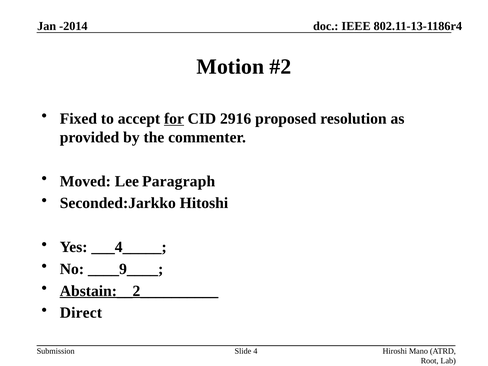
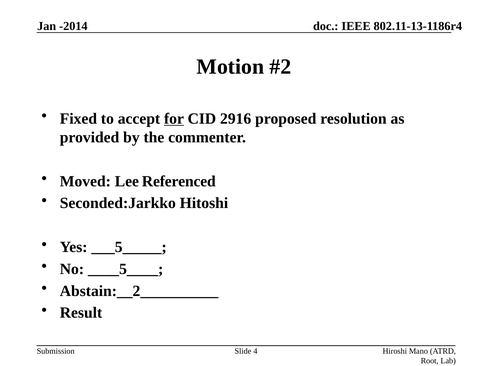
Paragraph: Paragraph -> Referenced
___4_____: ___4_____ -> ___5_____
____9____: ____9____ -> ____5____
Abstain:__2__________ underline: present -> none
Direct: Direct -> Result
